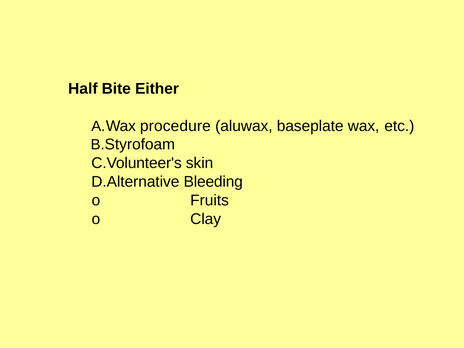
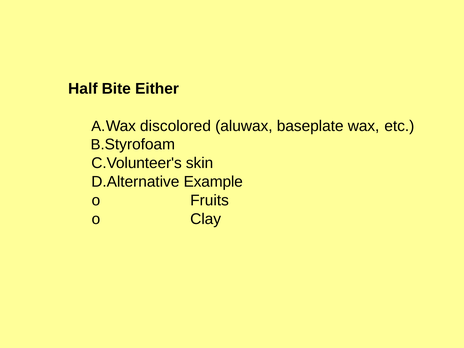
procedure: procedure -> discolored
Bleeding: Bleeding -> Example
